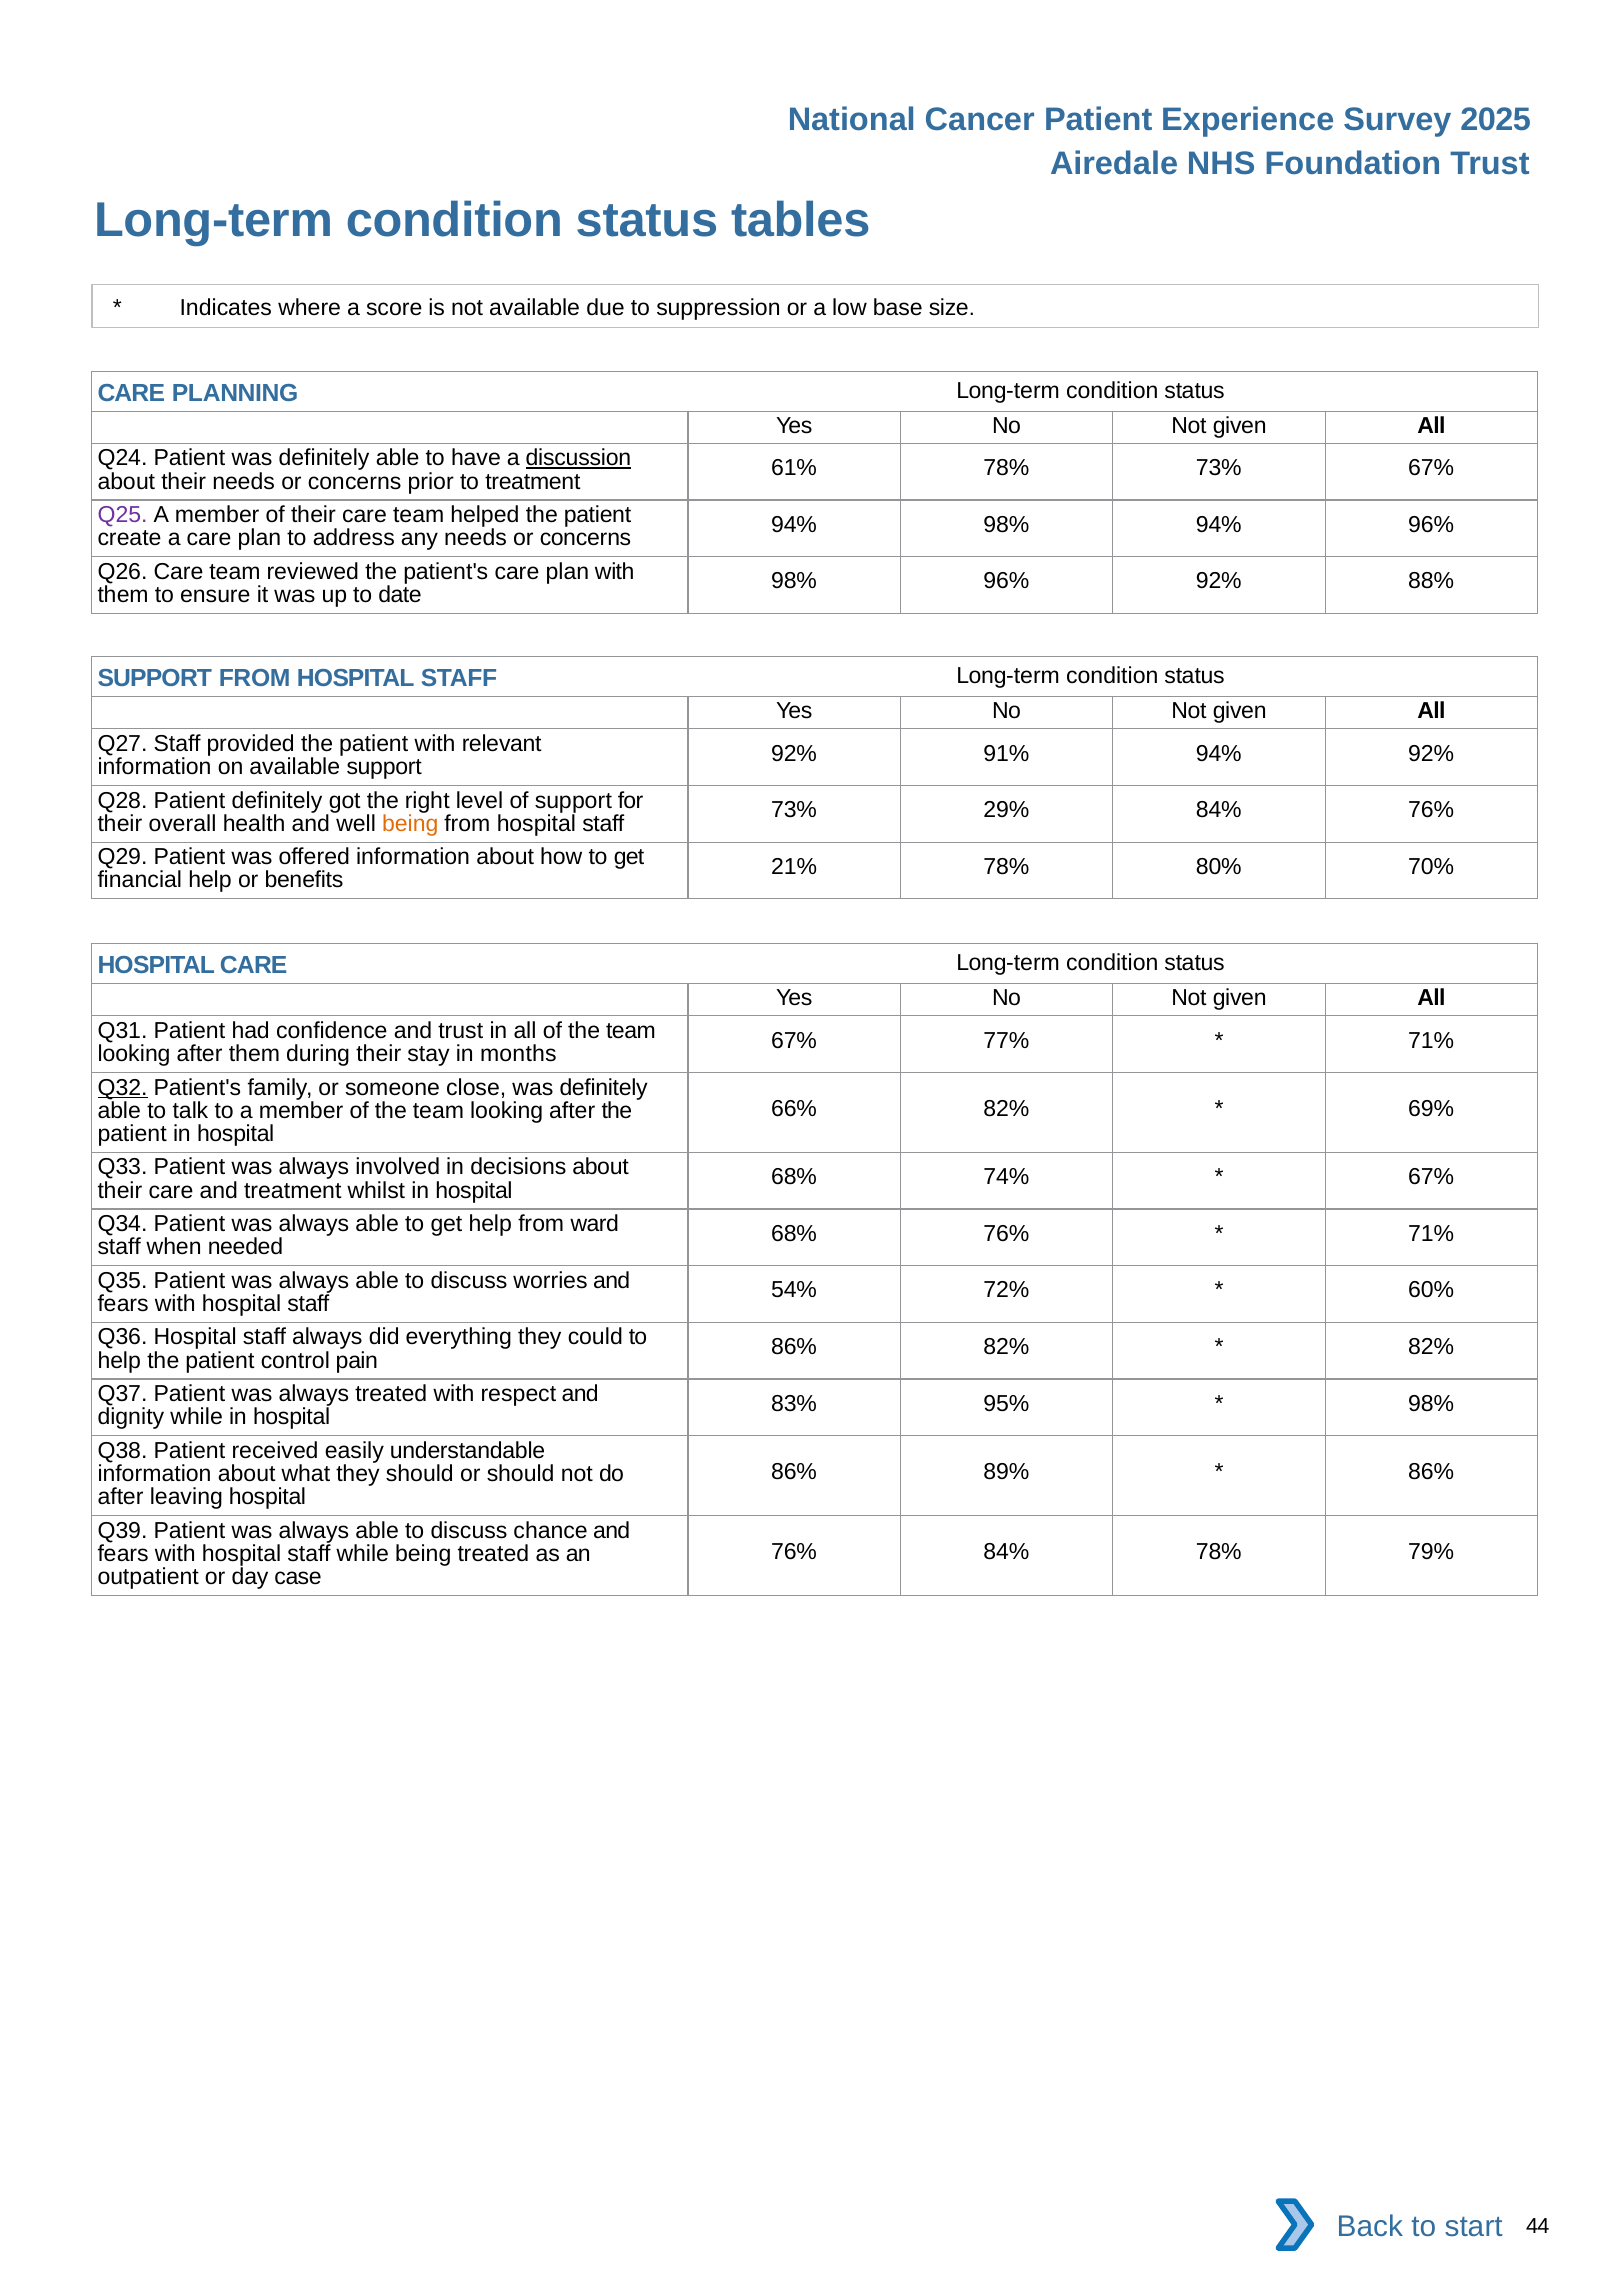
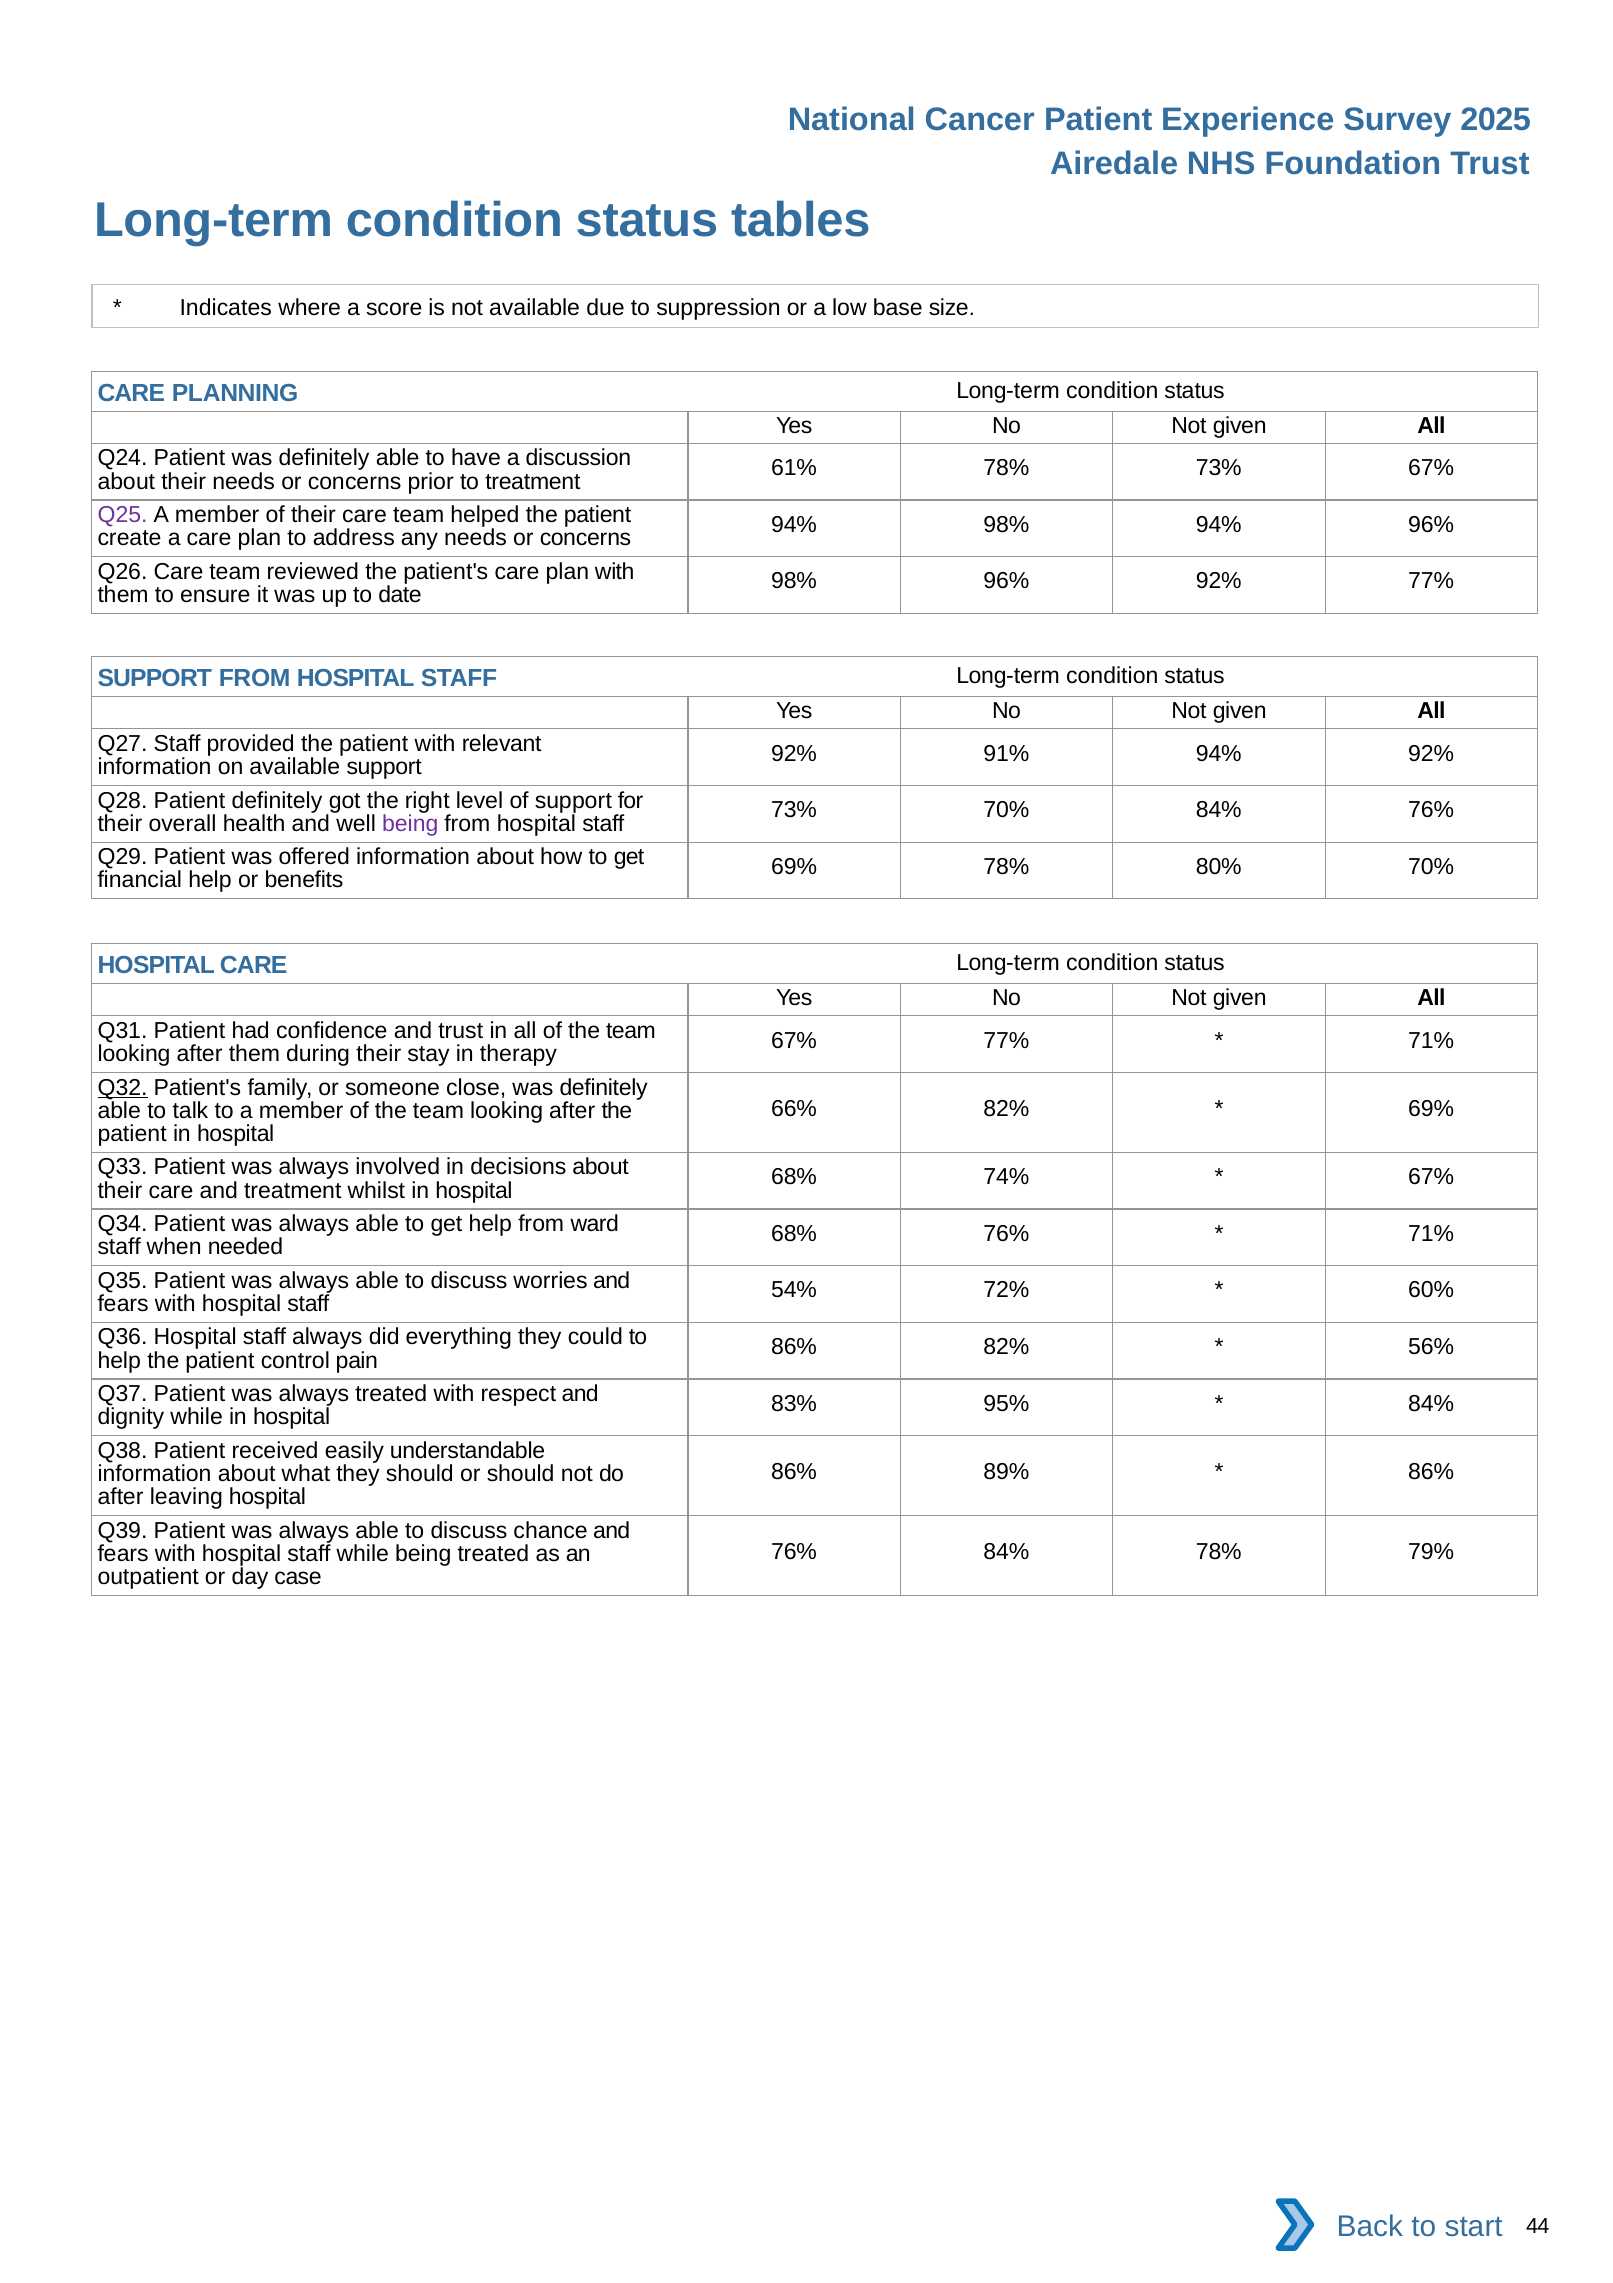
discussion underline: present -> none
92% 88%: 88% -> 77%
73% 29%: 29% -> 70%
being at (410, 824) colour: orange -> purple
21% at (794, 867): 21% -> 69%
months: months -> therapy
82% at (1431, 1347): 82% -> 56%
98% at (1431, 1403): 98% -> 84%
